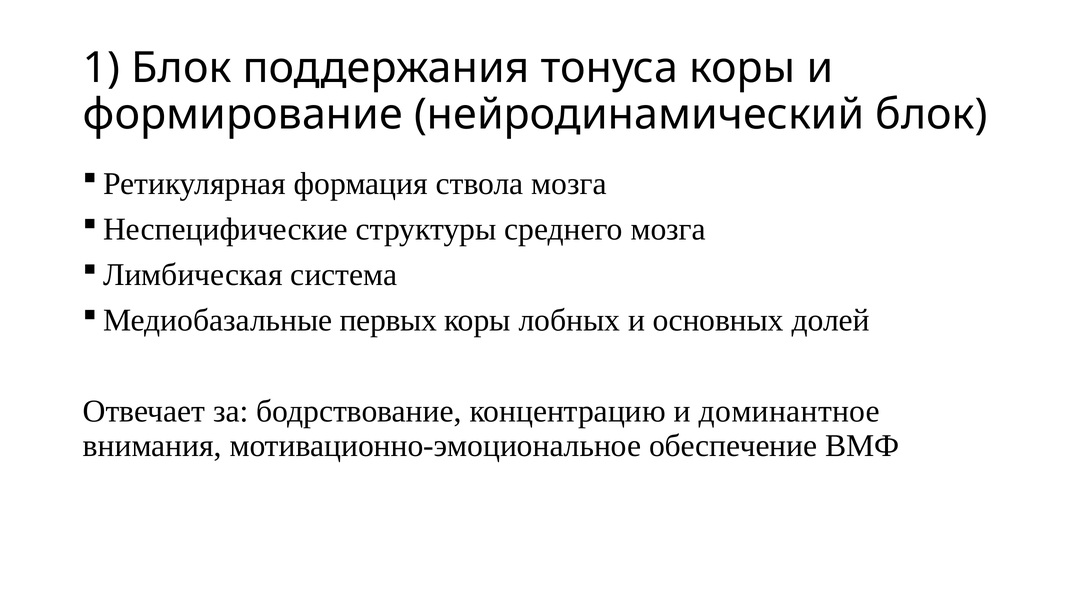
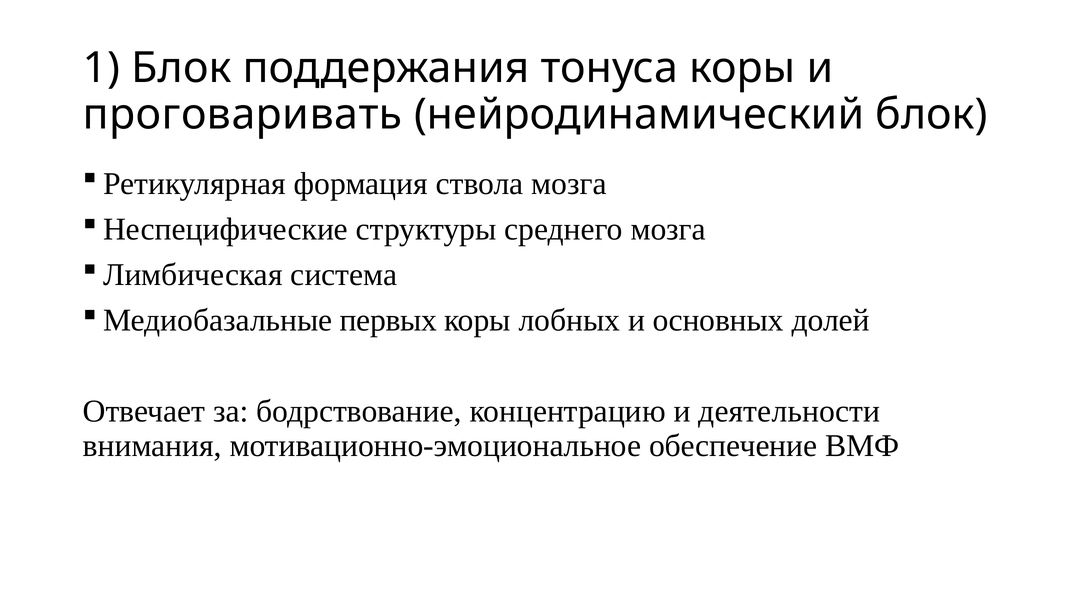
формирование: формирование -> проговаривать
доминантное: доминантное -> деятельности
